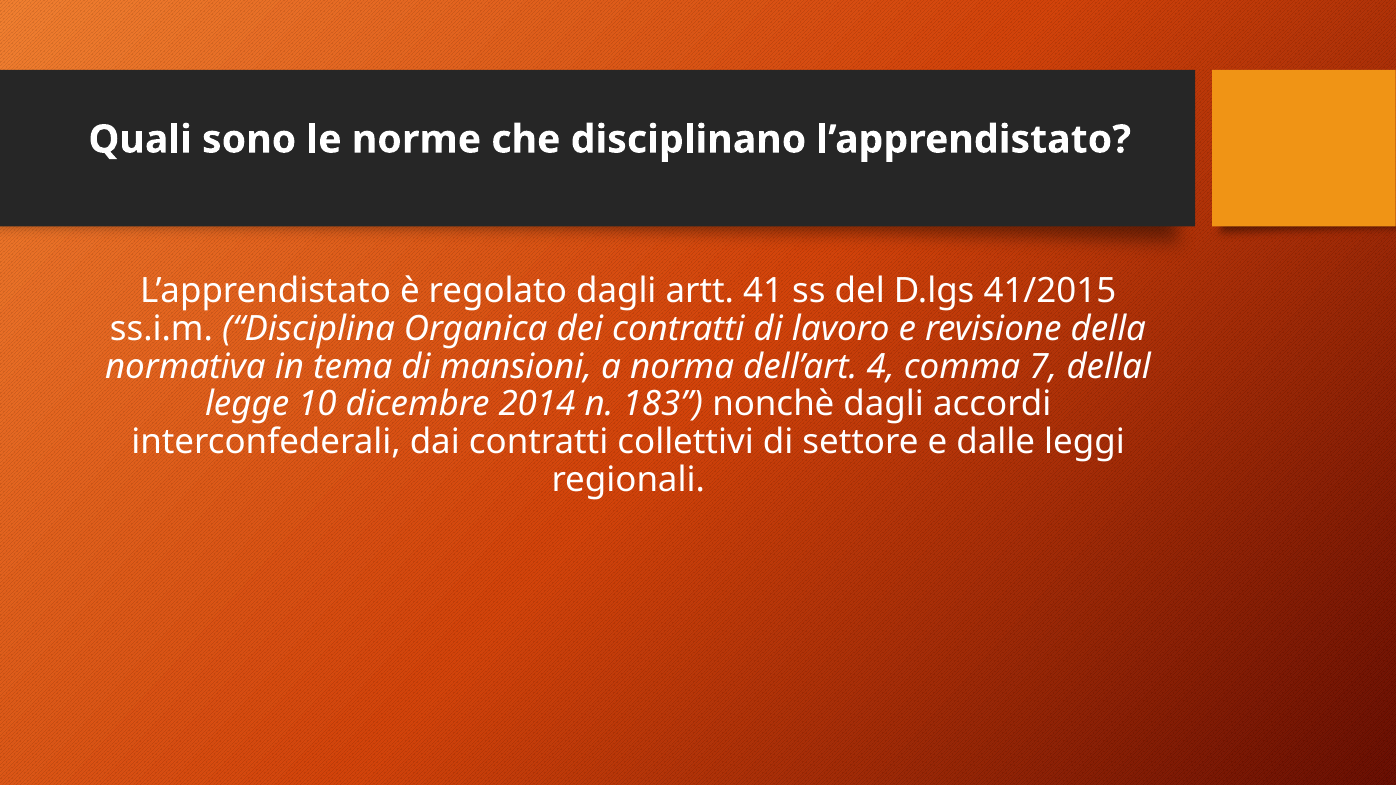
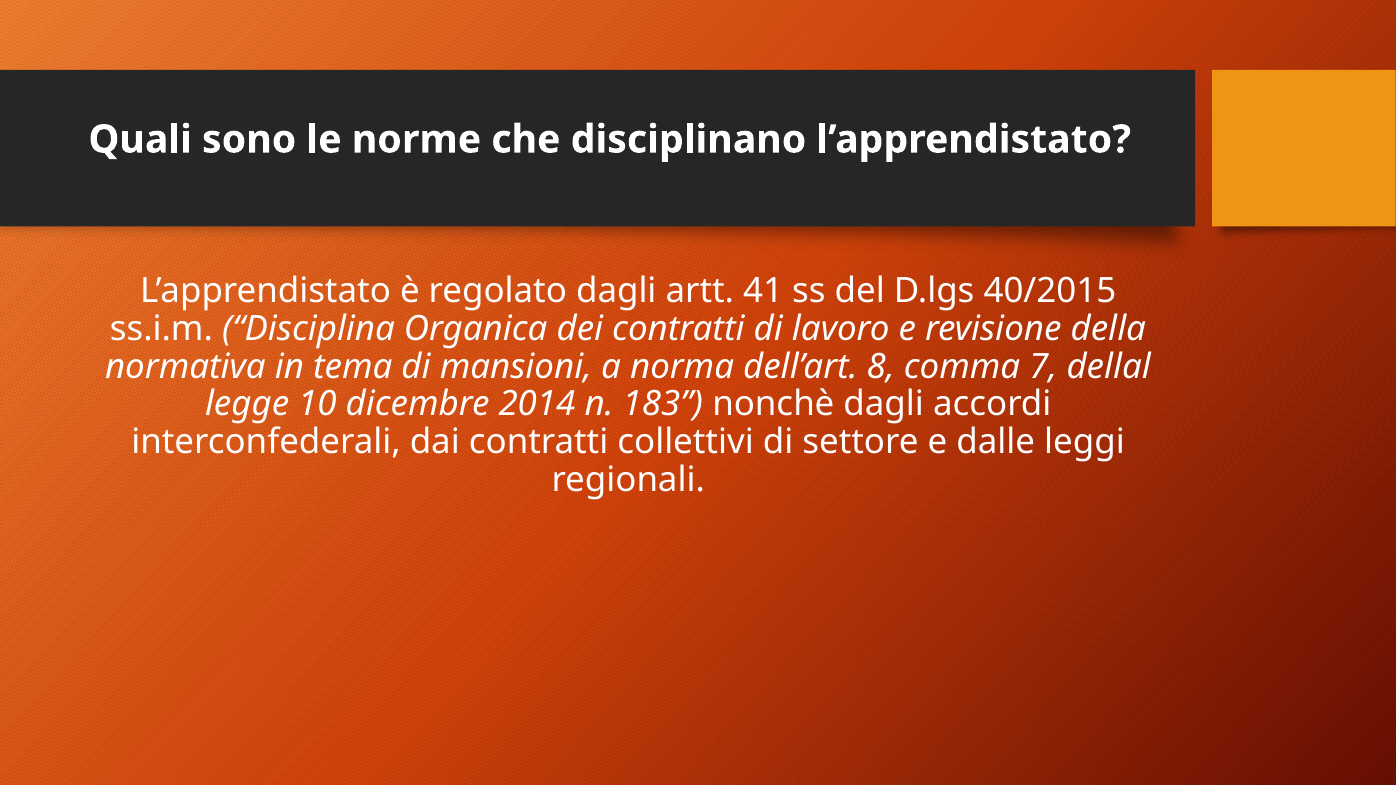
41/2015: 41/2015 -> 40/2015
4: 4 -> 8
